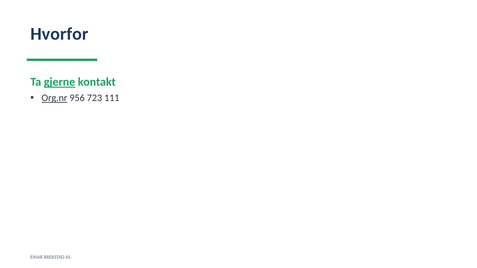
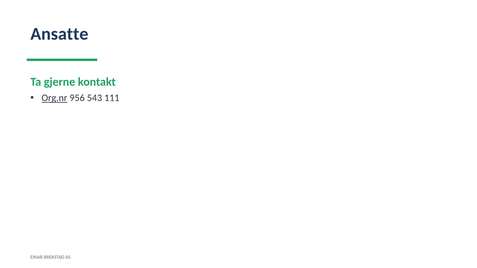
Hvorfor: Hvorfor -> Ansatte
gjerne underline: present -> none
723: 723 -> 543
